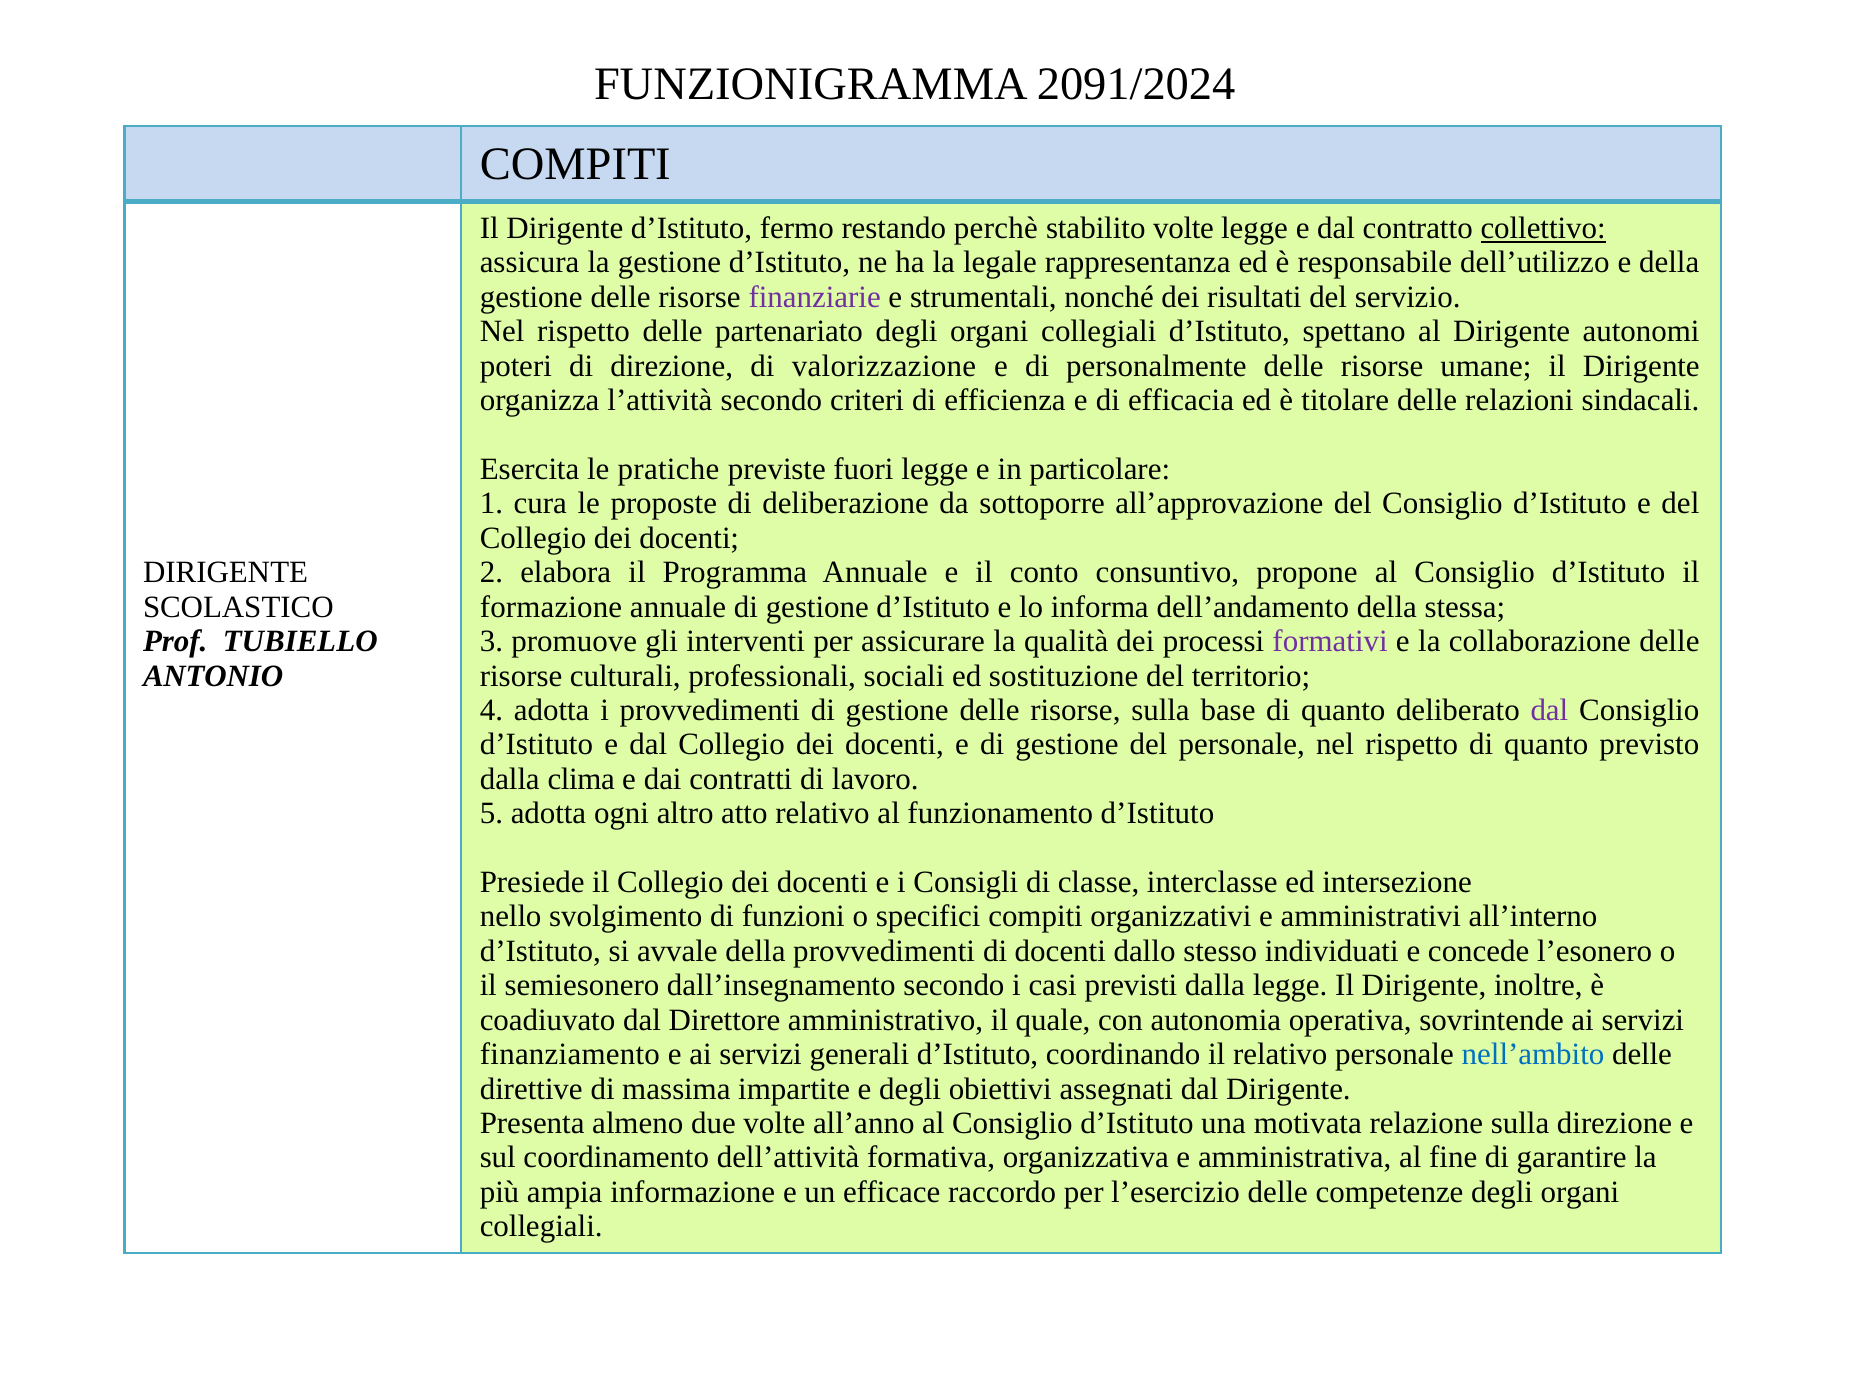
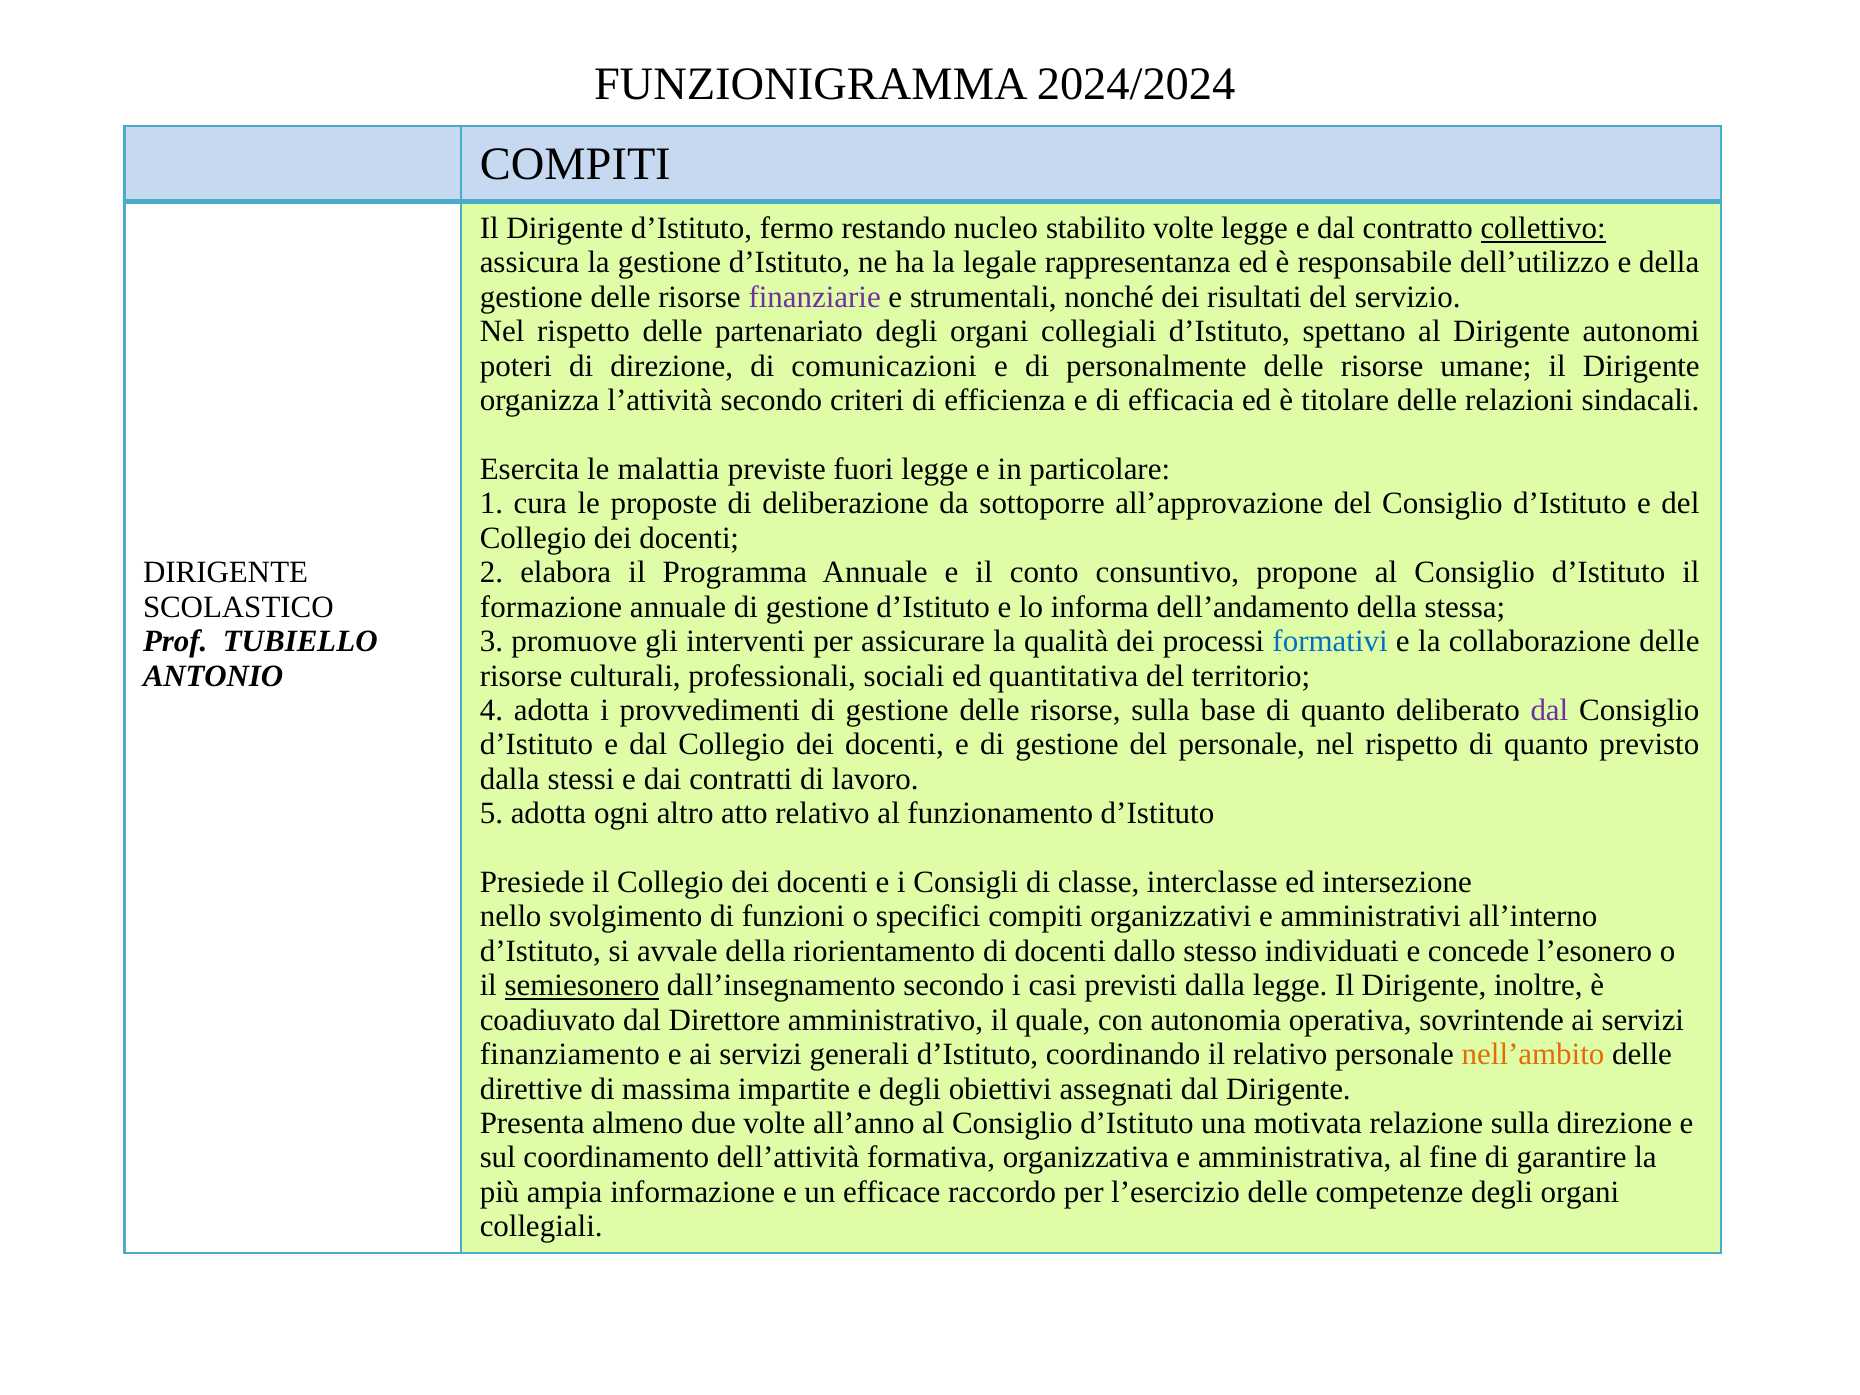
2091/2024: 2091/2024 -> 2024/2024
perchè: perchè -> nucleo
valorizzazione: valorizzazione -> comunicazioni
pratiche: pratiche -> malattia
formativi colour: purple -> blue
sostituzione: sostituzione -> quantitativa
clima: clima -> stessi
della provvedimenti: provvedimenti -> riorientamento
semiesonero underline: none -> present
nell’ambito colour: blue -> orange
